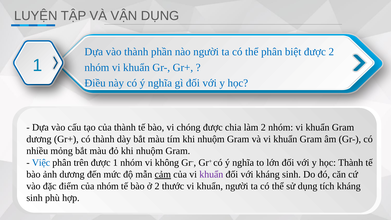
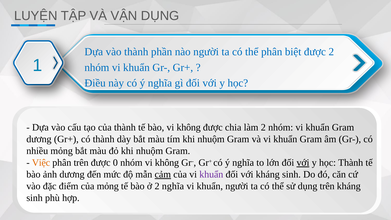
bào vi chóng: chóng -> không
Việc colour: blue -> orange
được 1: 1 -> 0
với at (303, 163) underline: none -> present
của nhóm: nhóm -> mỏng
2 thước: thước -> nghĩa
dụng tích: tích -> trên
